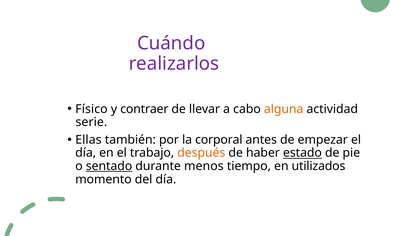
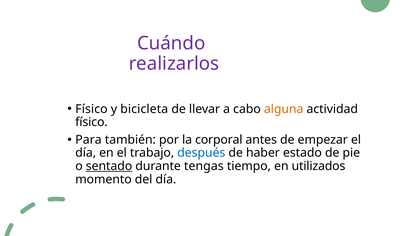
contraer: contraer -> bicicleta
serie at (91, 122): serie -> físico
Ellas: Ellas -> Para
después colour: orange -> blue
estado underline: present -> none
menos: menos -> tengas
